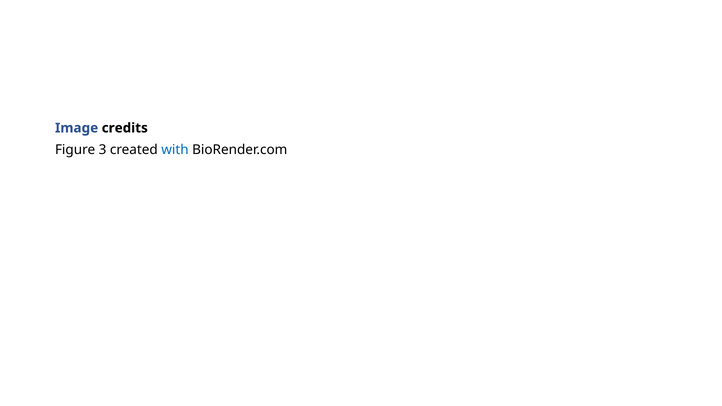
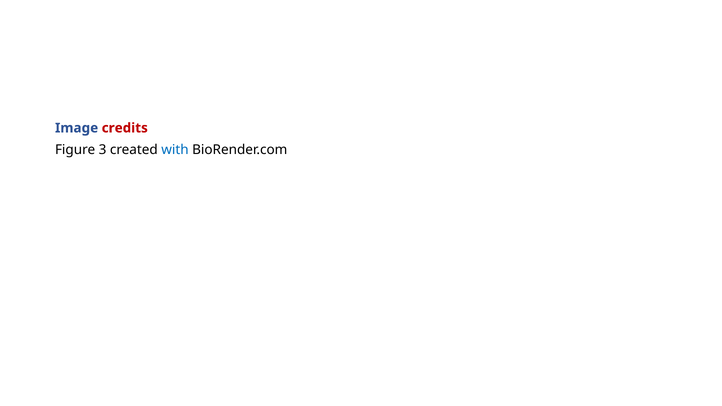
credits colour: black -> red
